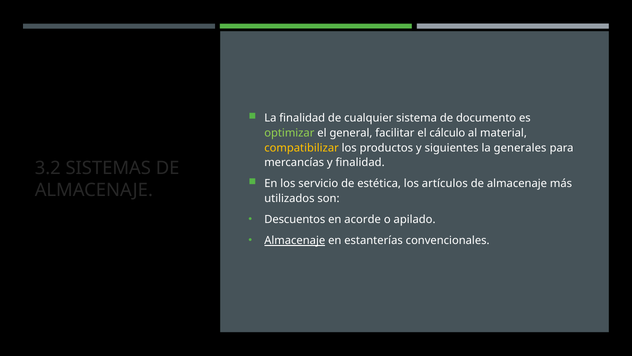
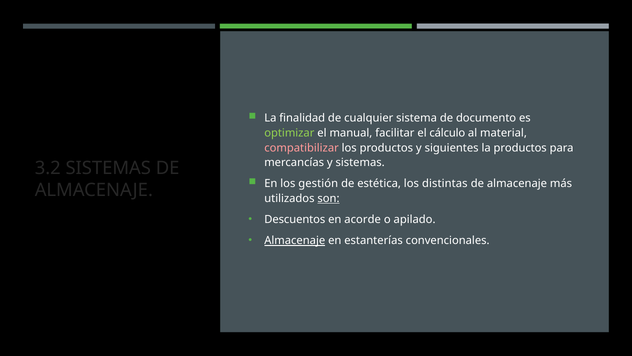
general: general -> manual
compatibilizar colour: yellow -> pink
la generales: generales -> productos
y finalidad: finalidad -> sistemas
servicio: servicio -> gestión
artículos: artículos -> distintas
son underline: none -> present
